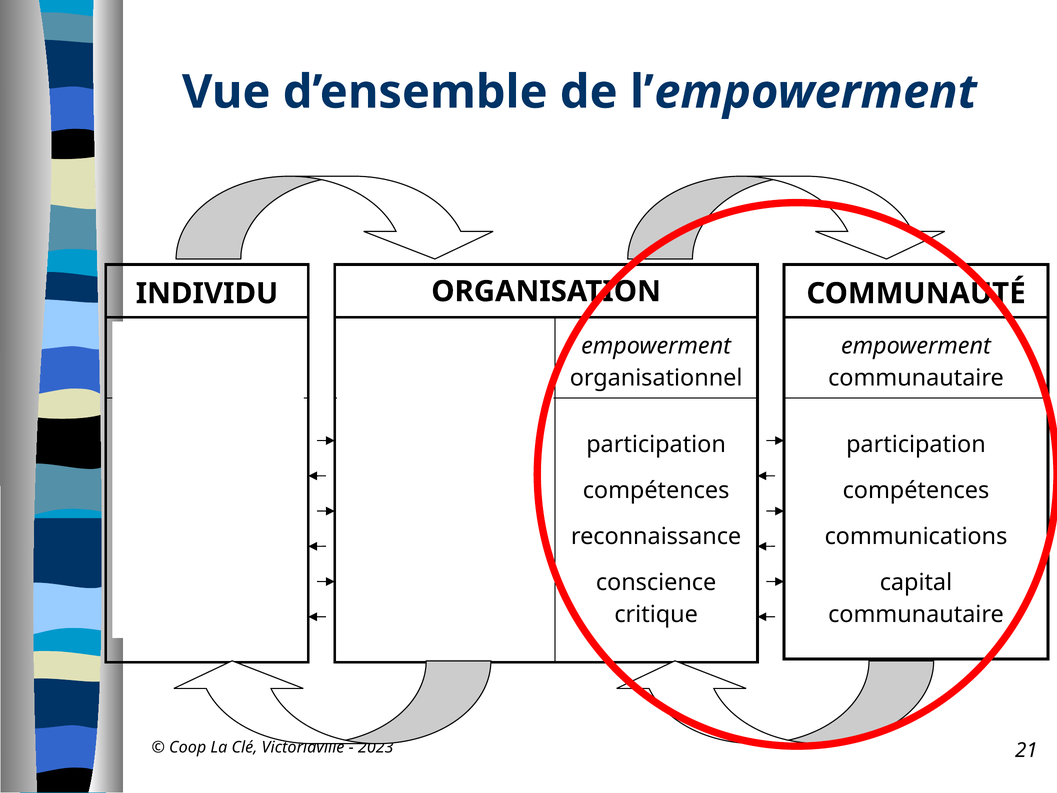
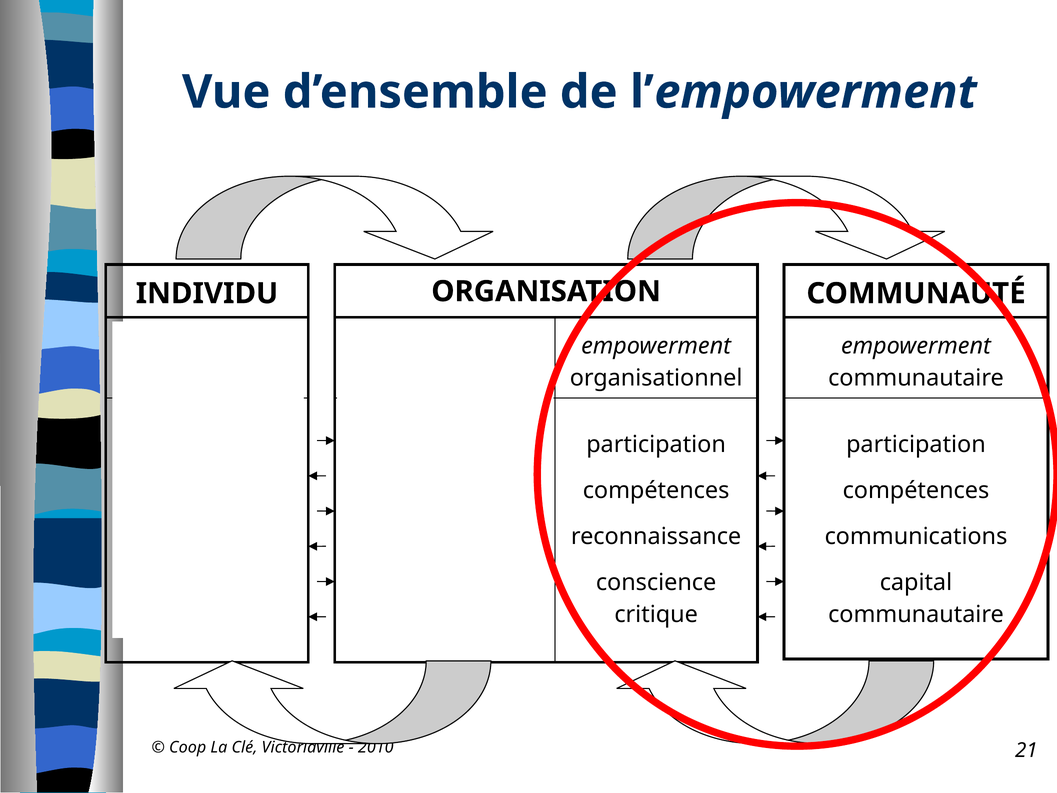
2023: 2023 -> 2010
